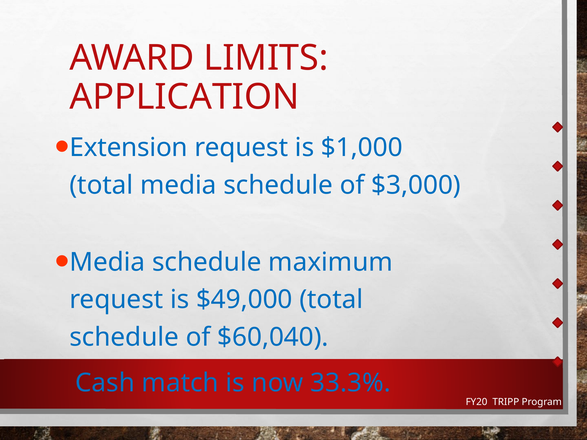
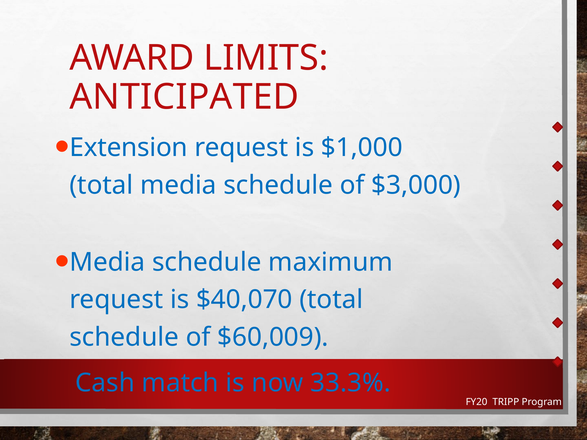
APPLICATION: APPLICATION -> ANTICIPATED
$49,000: $49,000 -> $40,070
$60,040: $60,040 -> $60,009
